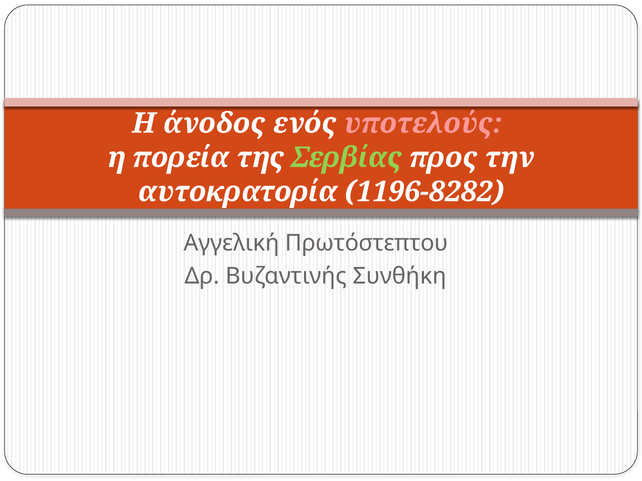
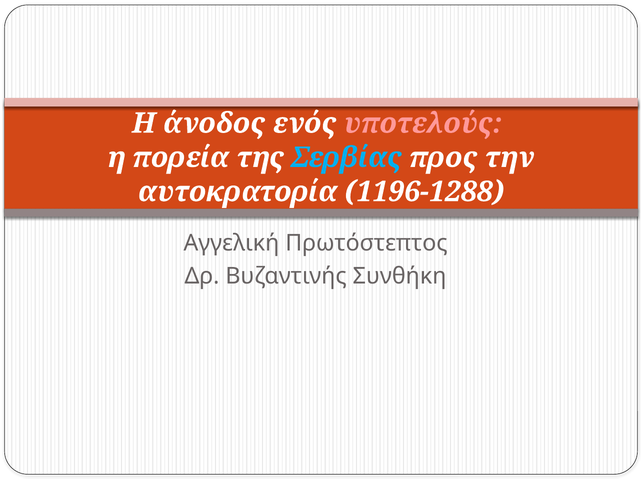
Σερβίας colour: light green -> light blue
1196-8282: 1196-8282 -> 1196-1288
Πρωτόστεπτου: Πρωτόστεπτου -> Πρωτόστεπτος
